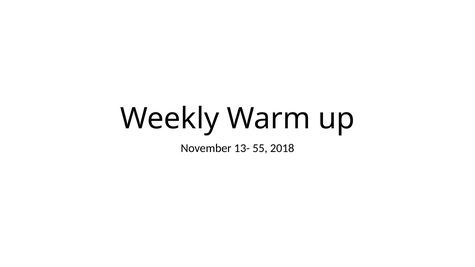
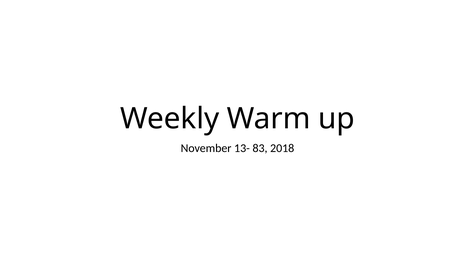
55: 55 -> 83
